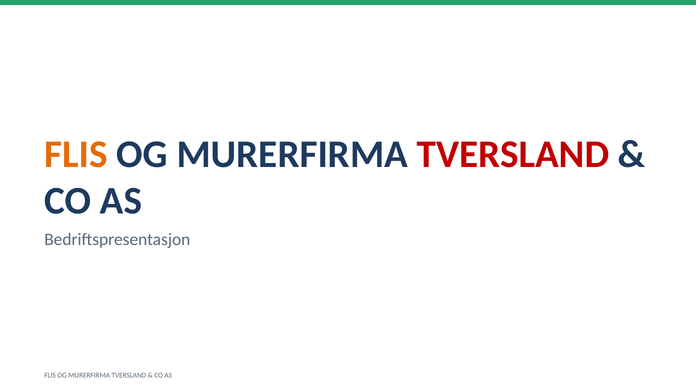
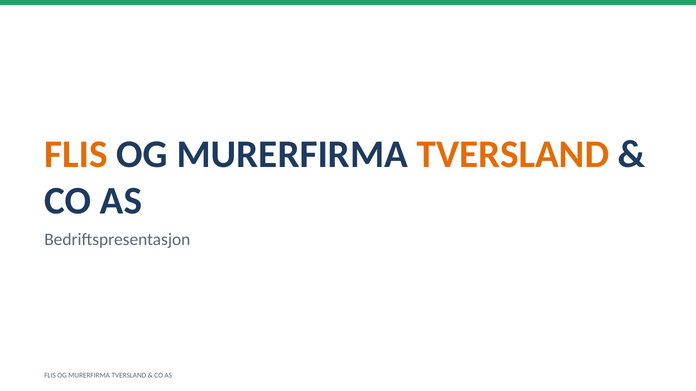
TVERSLAND at (513, 154) colour: red -> orange
